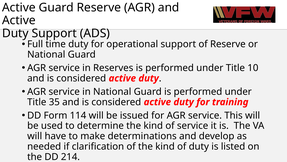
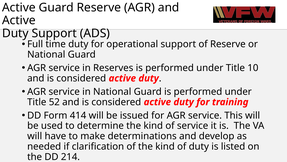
35: 35 -> 52
114: 114 -> 414
